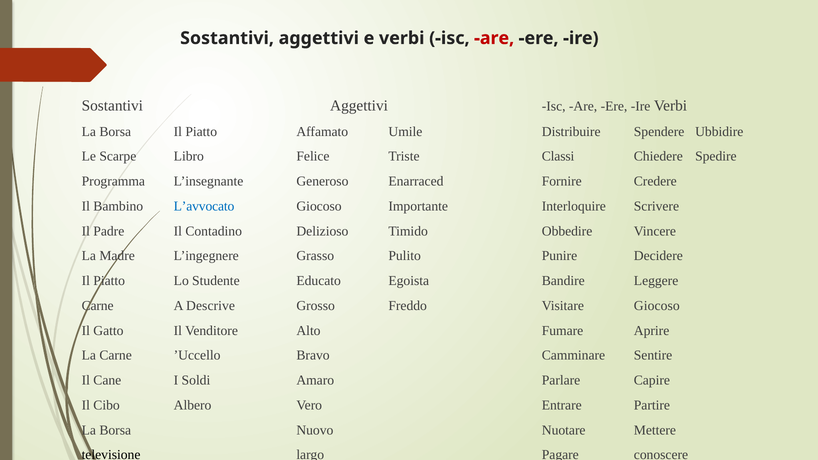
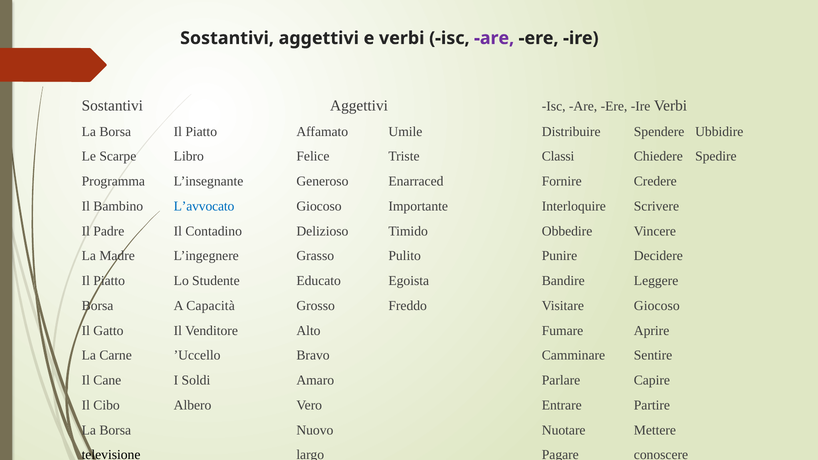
are at (494, 38) colour: red -> purple
Carne at (98, 306): Carne -> Borsa
Descrive: Descrive -> Capacità
